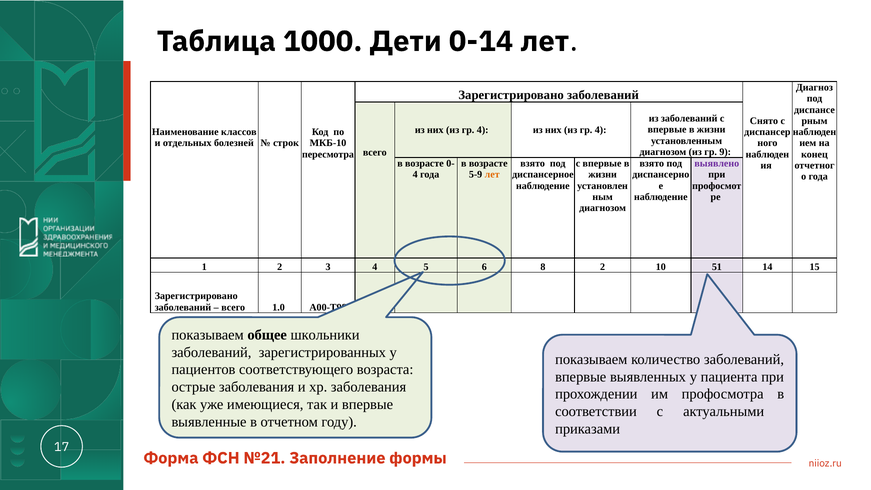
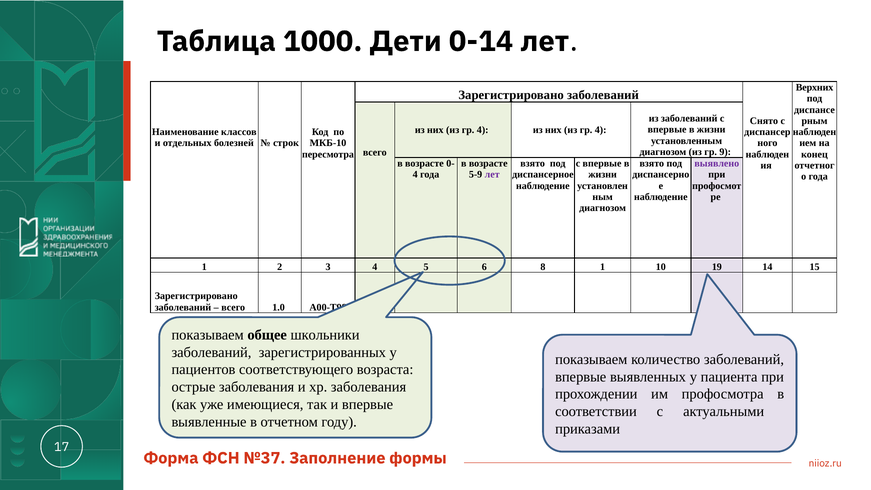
Диагноз: Диагноз -> Верхних
лет at (492, 175) colour: orange -> purple
8 2: 2 -> 1
51: 51 -> 19
№21: №21 -> №37
